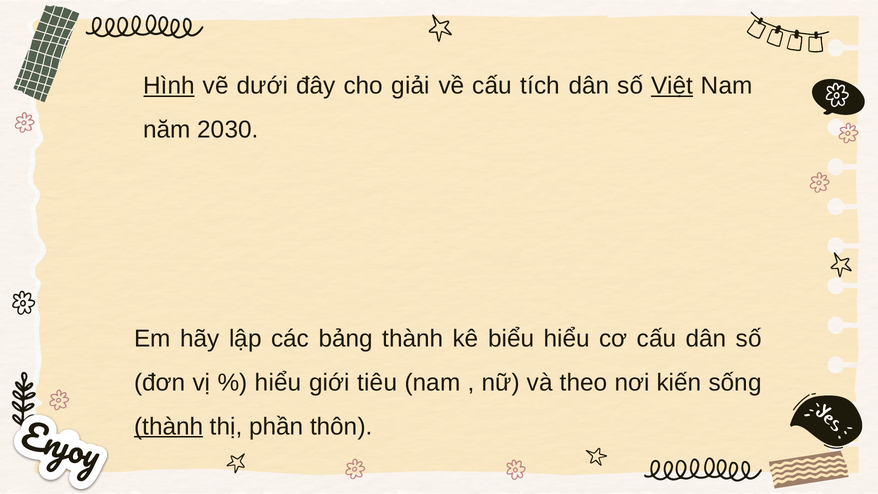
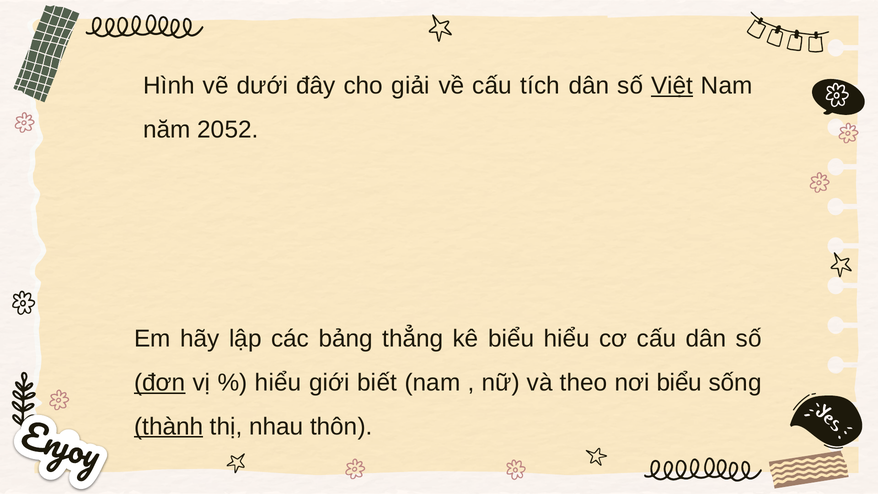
Hình underline: present -> none
2030: 2030 -> 2052
bảng thành: thành -> thẳng
đơn underline: none -> present
tiêu: tiêu -> biết
nơi kiến: kiến -> biểu
phần: phần -> nhau
